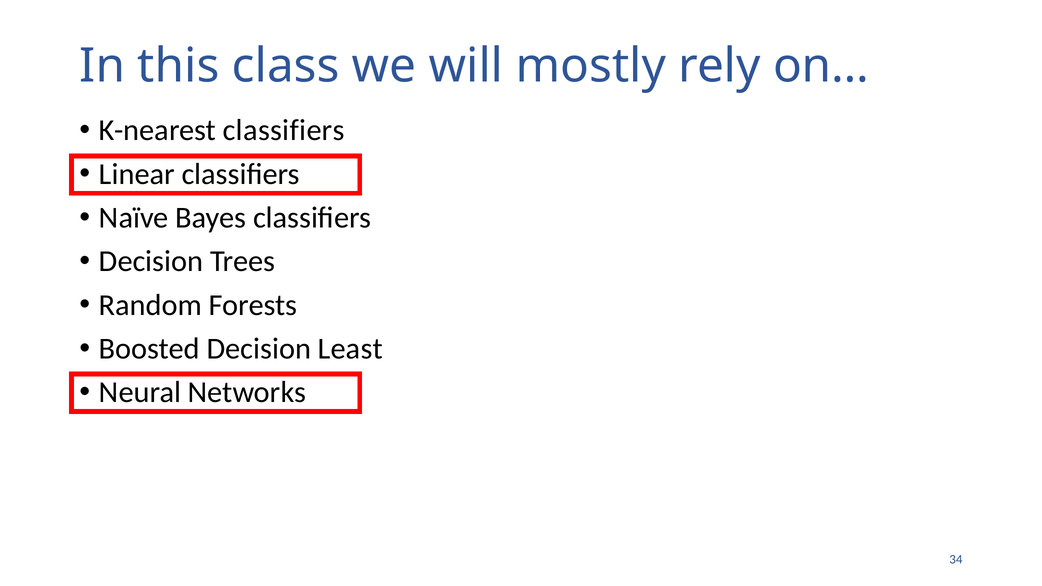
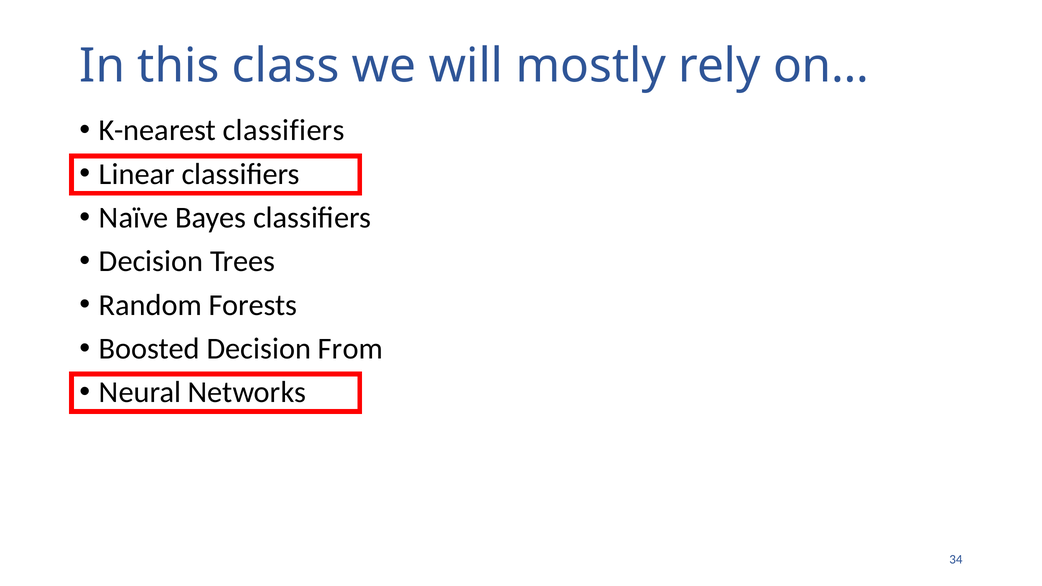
Least: Least -> From
